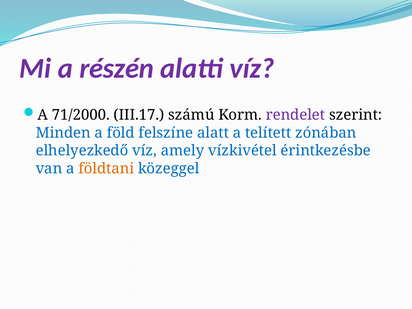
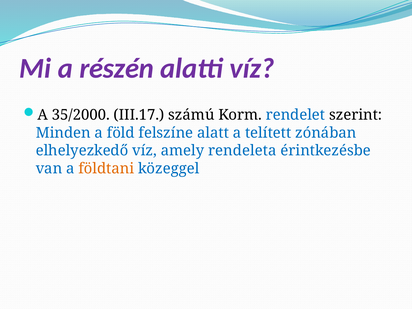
71/2000: 71/2000 -> 35/2000
rendelet colour: purple -> blue
vízkivétel: vízkivétel -> rendeleta
